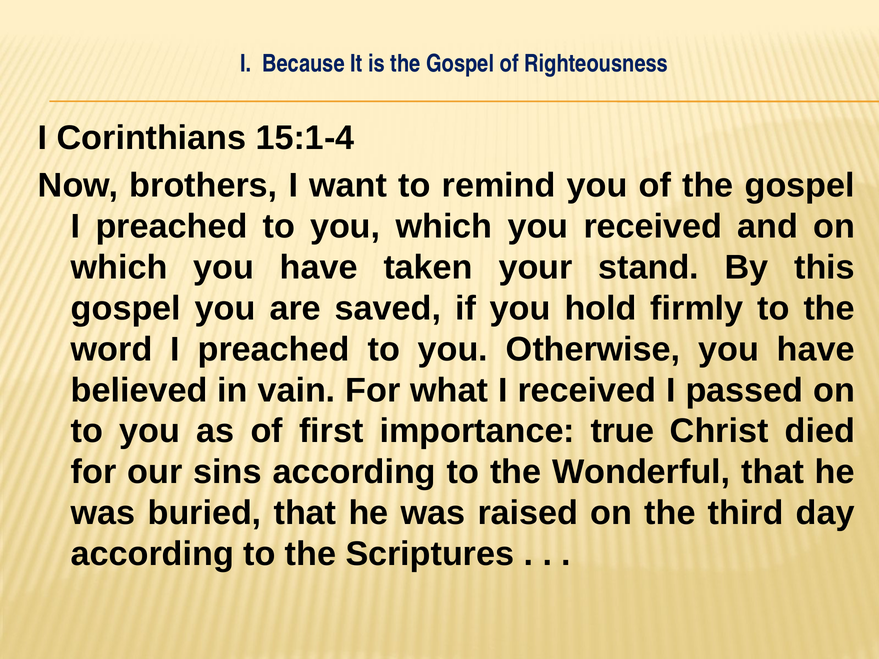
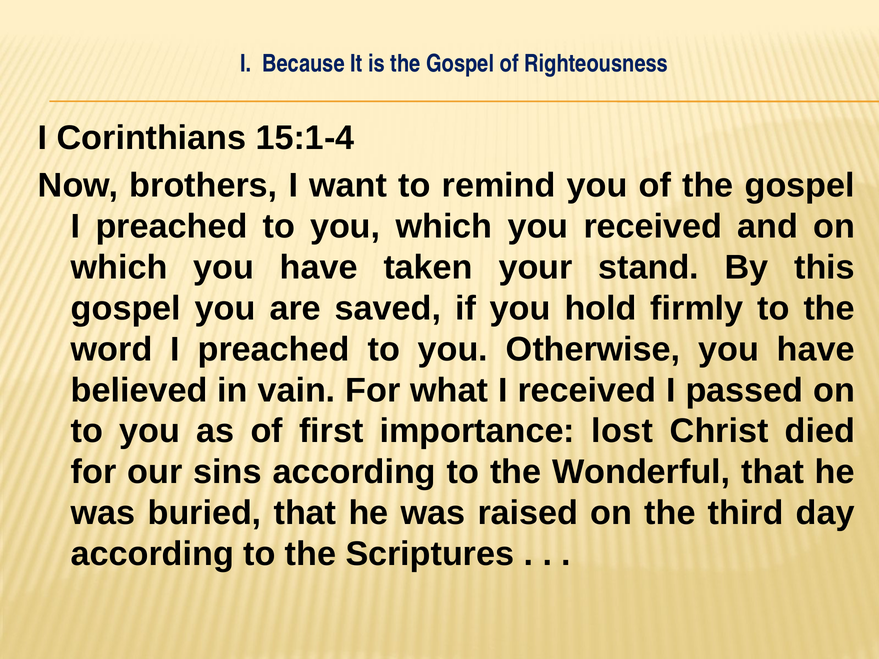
true: true -> lost
